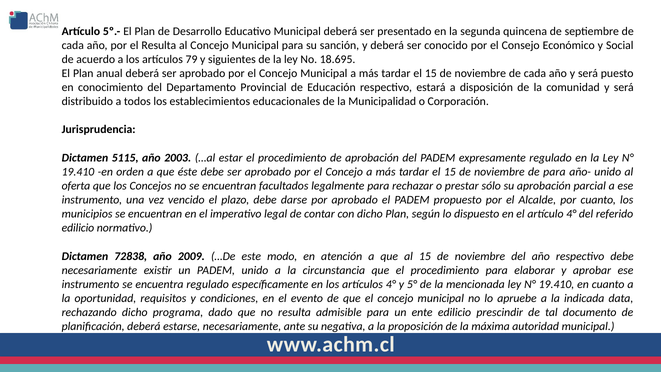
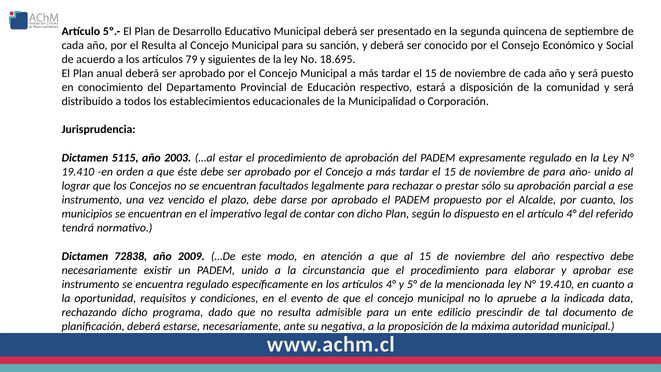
oferta: oferta -> lograr
edilicio at (78, 228): edilicio -> tendrá
